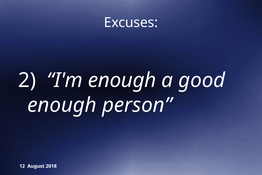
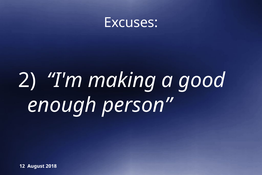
I'm enough: enough -> making
